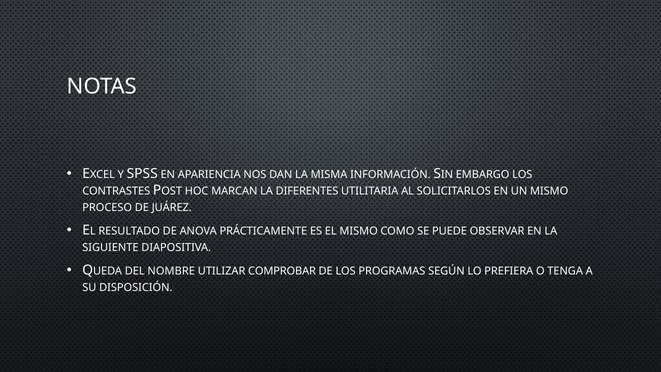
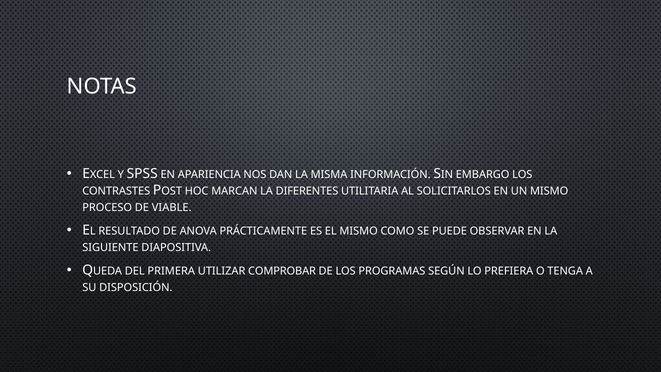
JUÁREZ: JUÁREZ -> VIABLE
NOMBRE: NOMBRE -> PRIMERA
